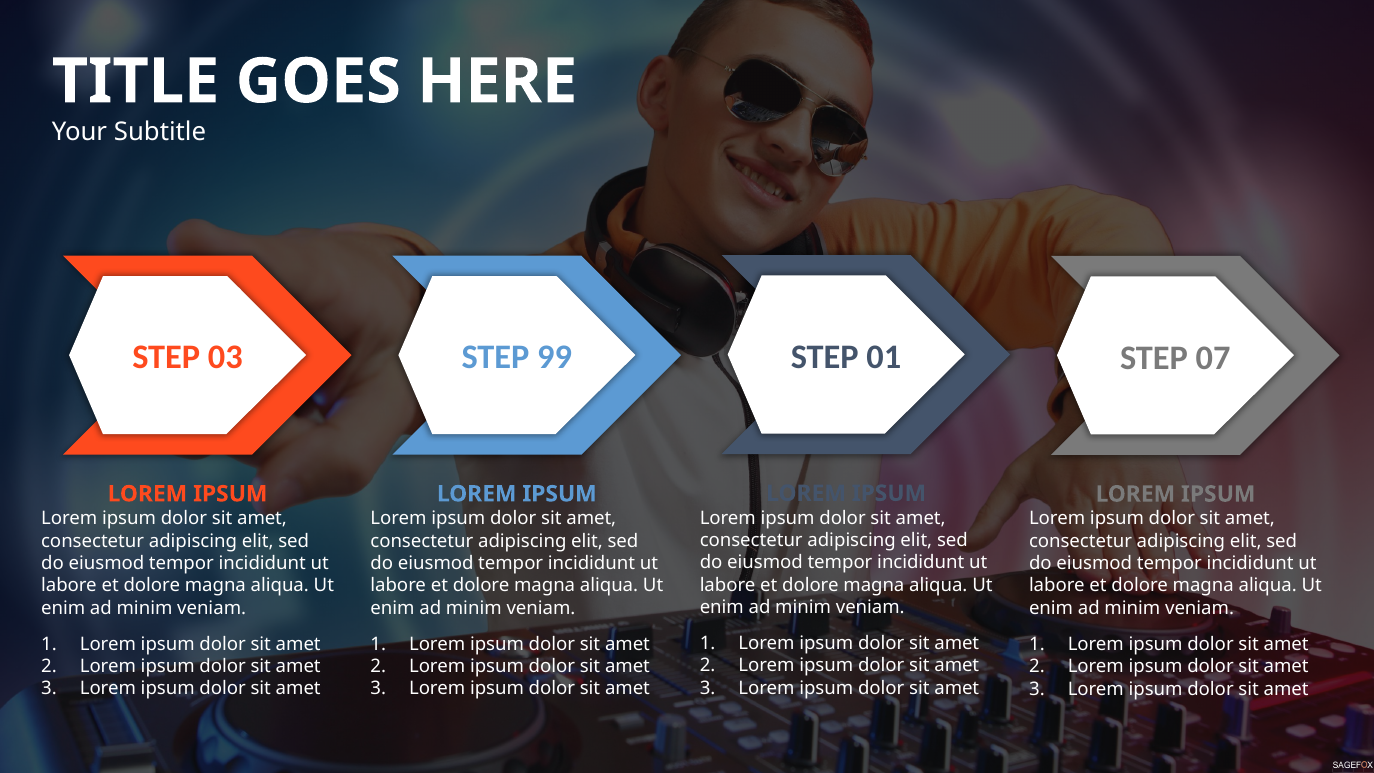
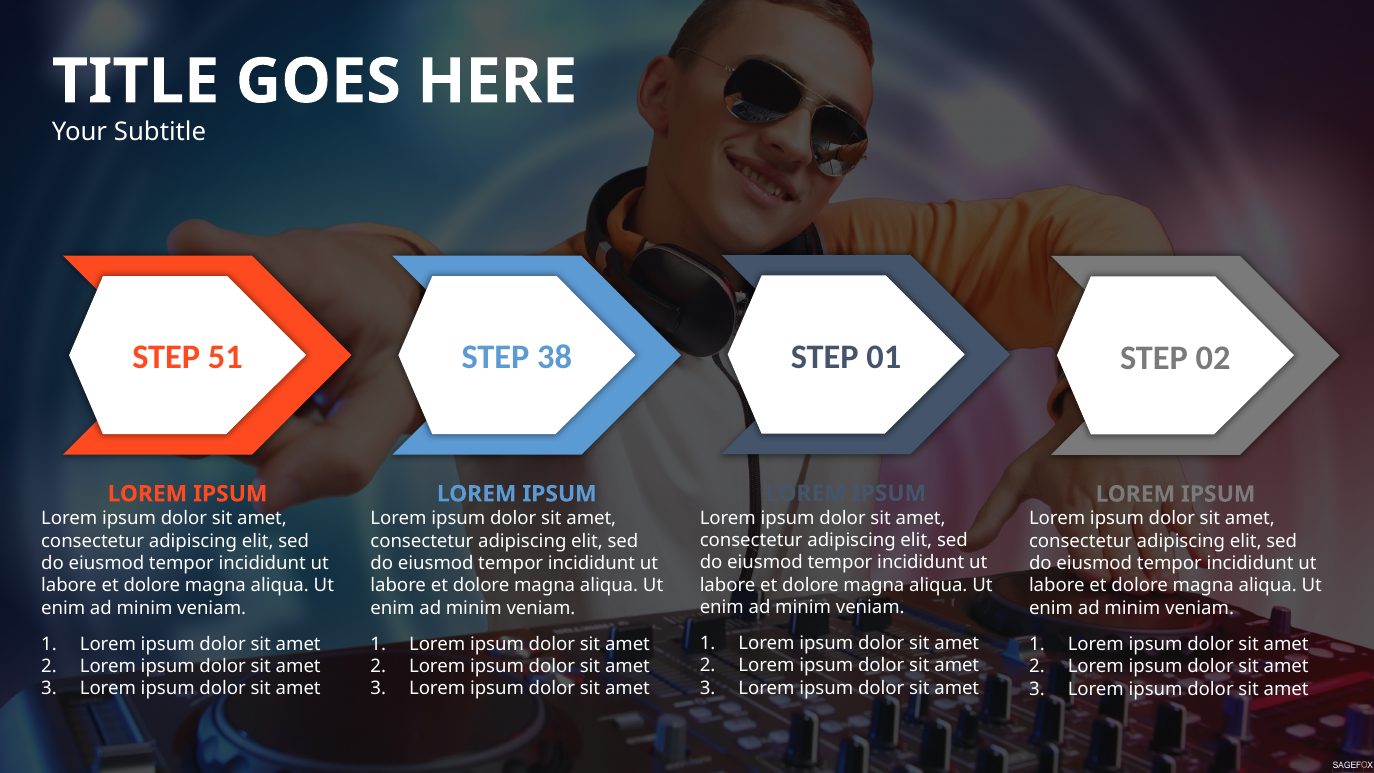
03: 03 -> 51
99: 99 -> 38
07: 07 -> 02
